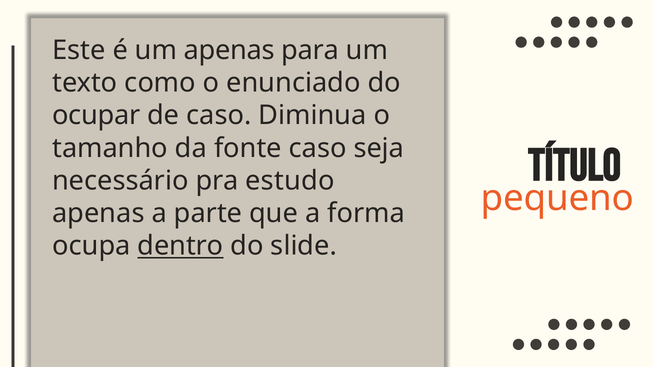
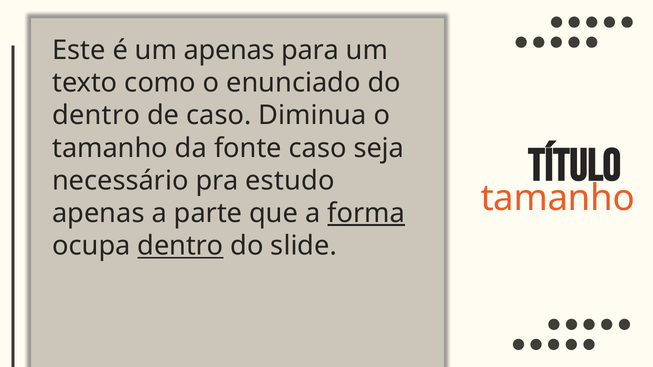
ocupar at (96, 116): ocupar -> dentro
pequeno at (558, 198): pequeno -> tamanho
forma underline: none -> present
